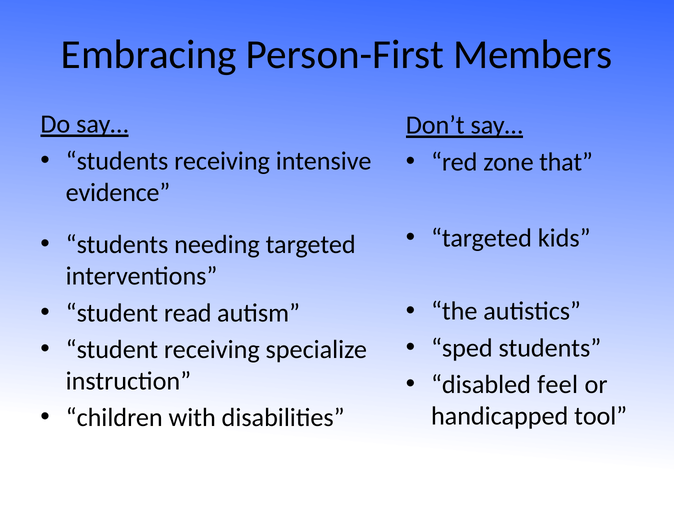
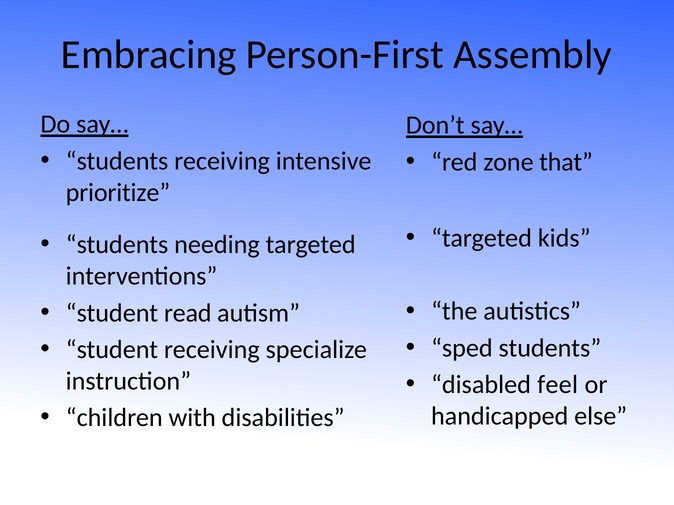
Members: Members -> Assembly
evidence: evidence -> prioritize
tool: tool -> else
